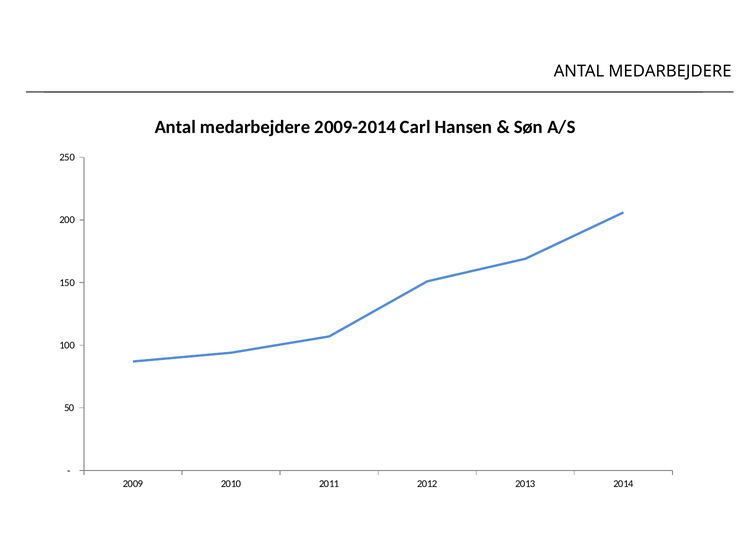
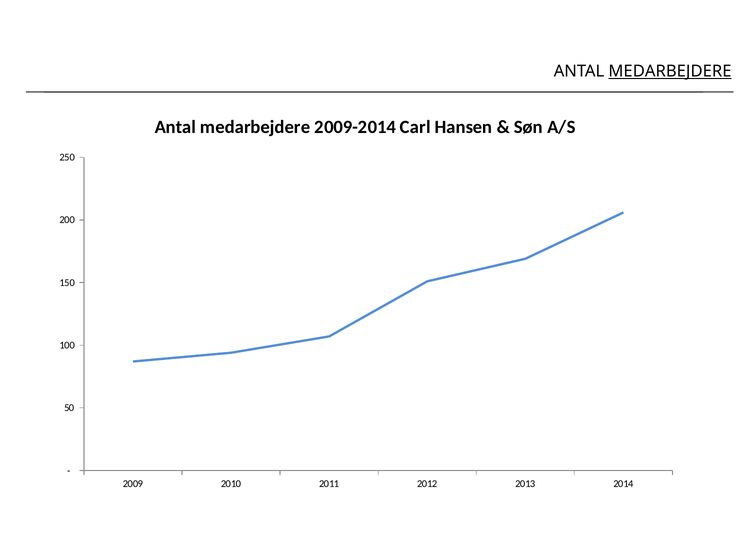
MEDARBEJDERE at (670, 71) underline: none -> present
